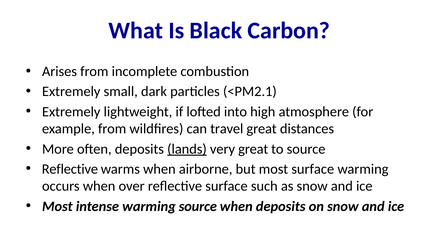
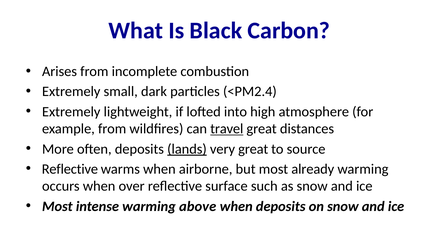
<PM2.1: <PM2.1 -> <PM2.4
travel underline: none -> present
most surface: surface -> already
warming source: source -> above
